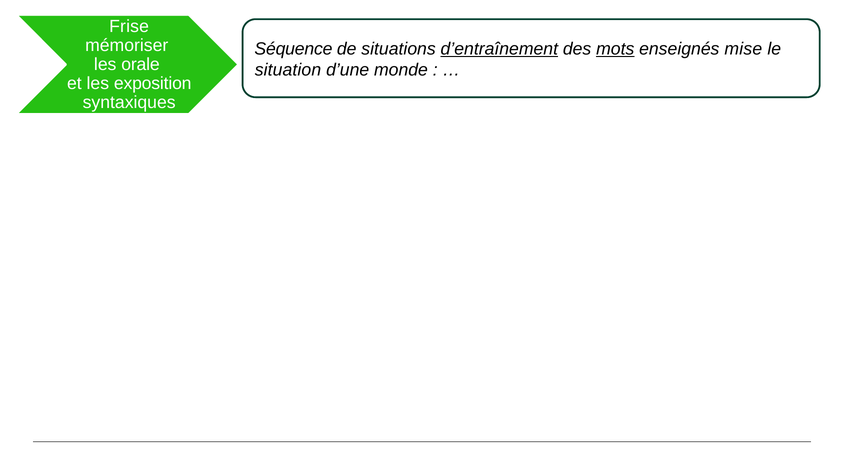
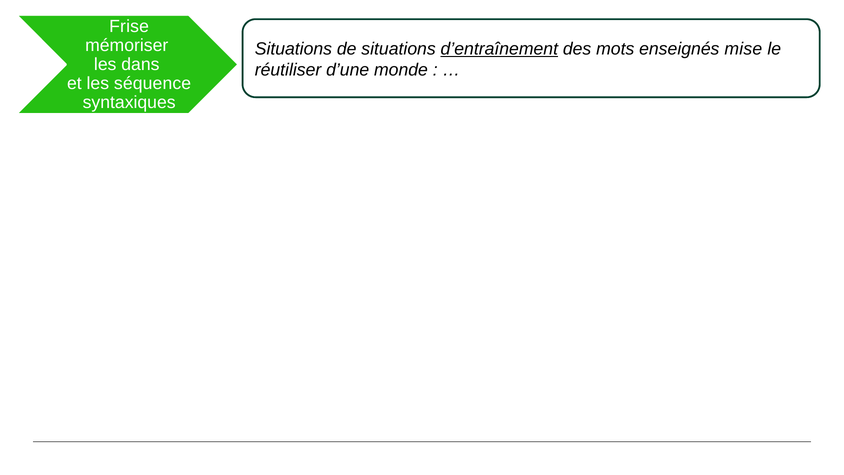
Séquence at (293, 49): Séquence -> Situations
mots underline: present -> none
orale: orale -> dans
situation: situation -> réutiliser
exposition: exposition -> séquence
